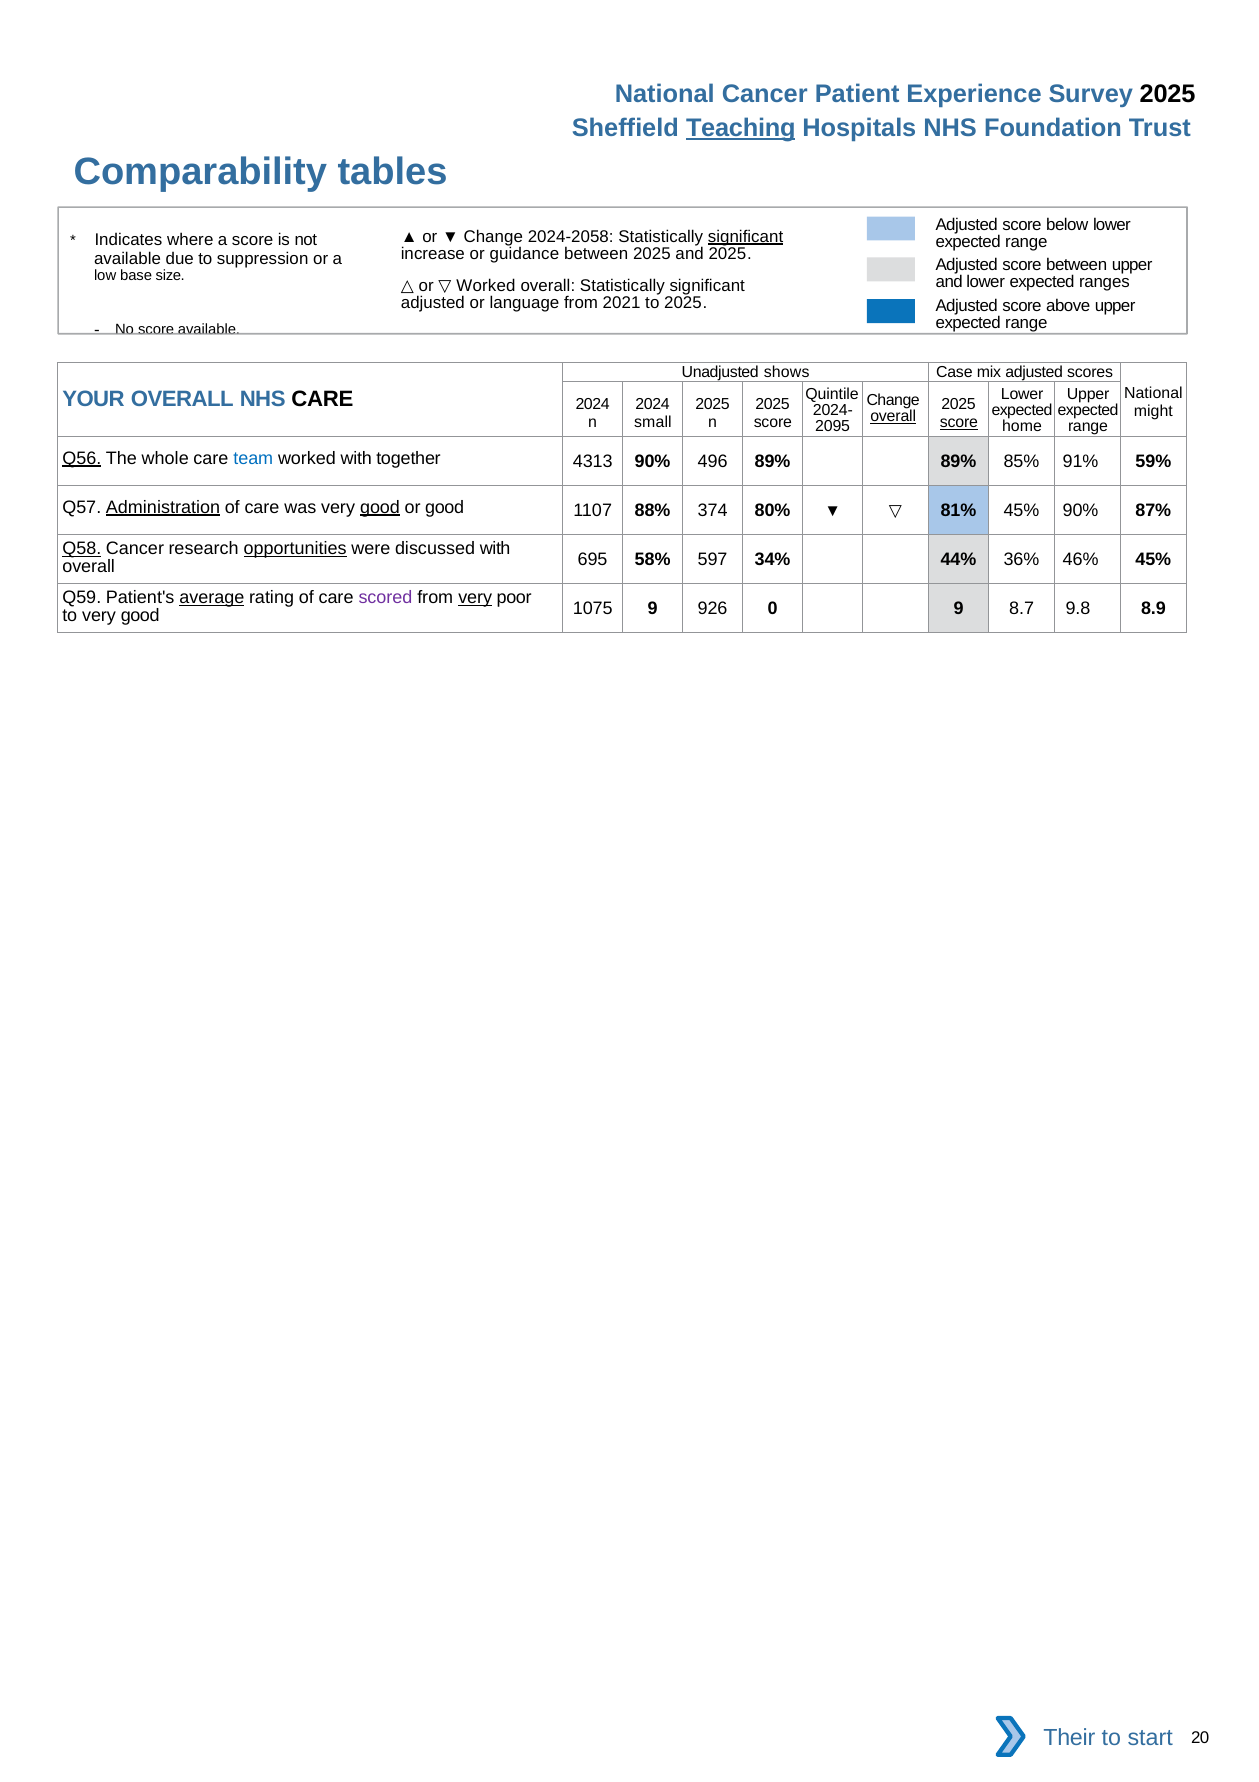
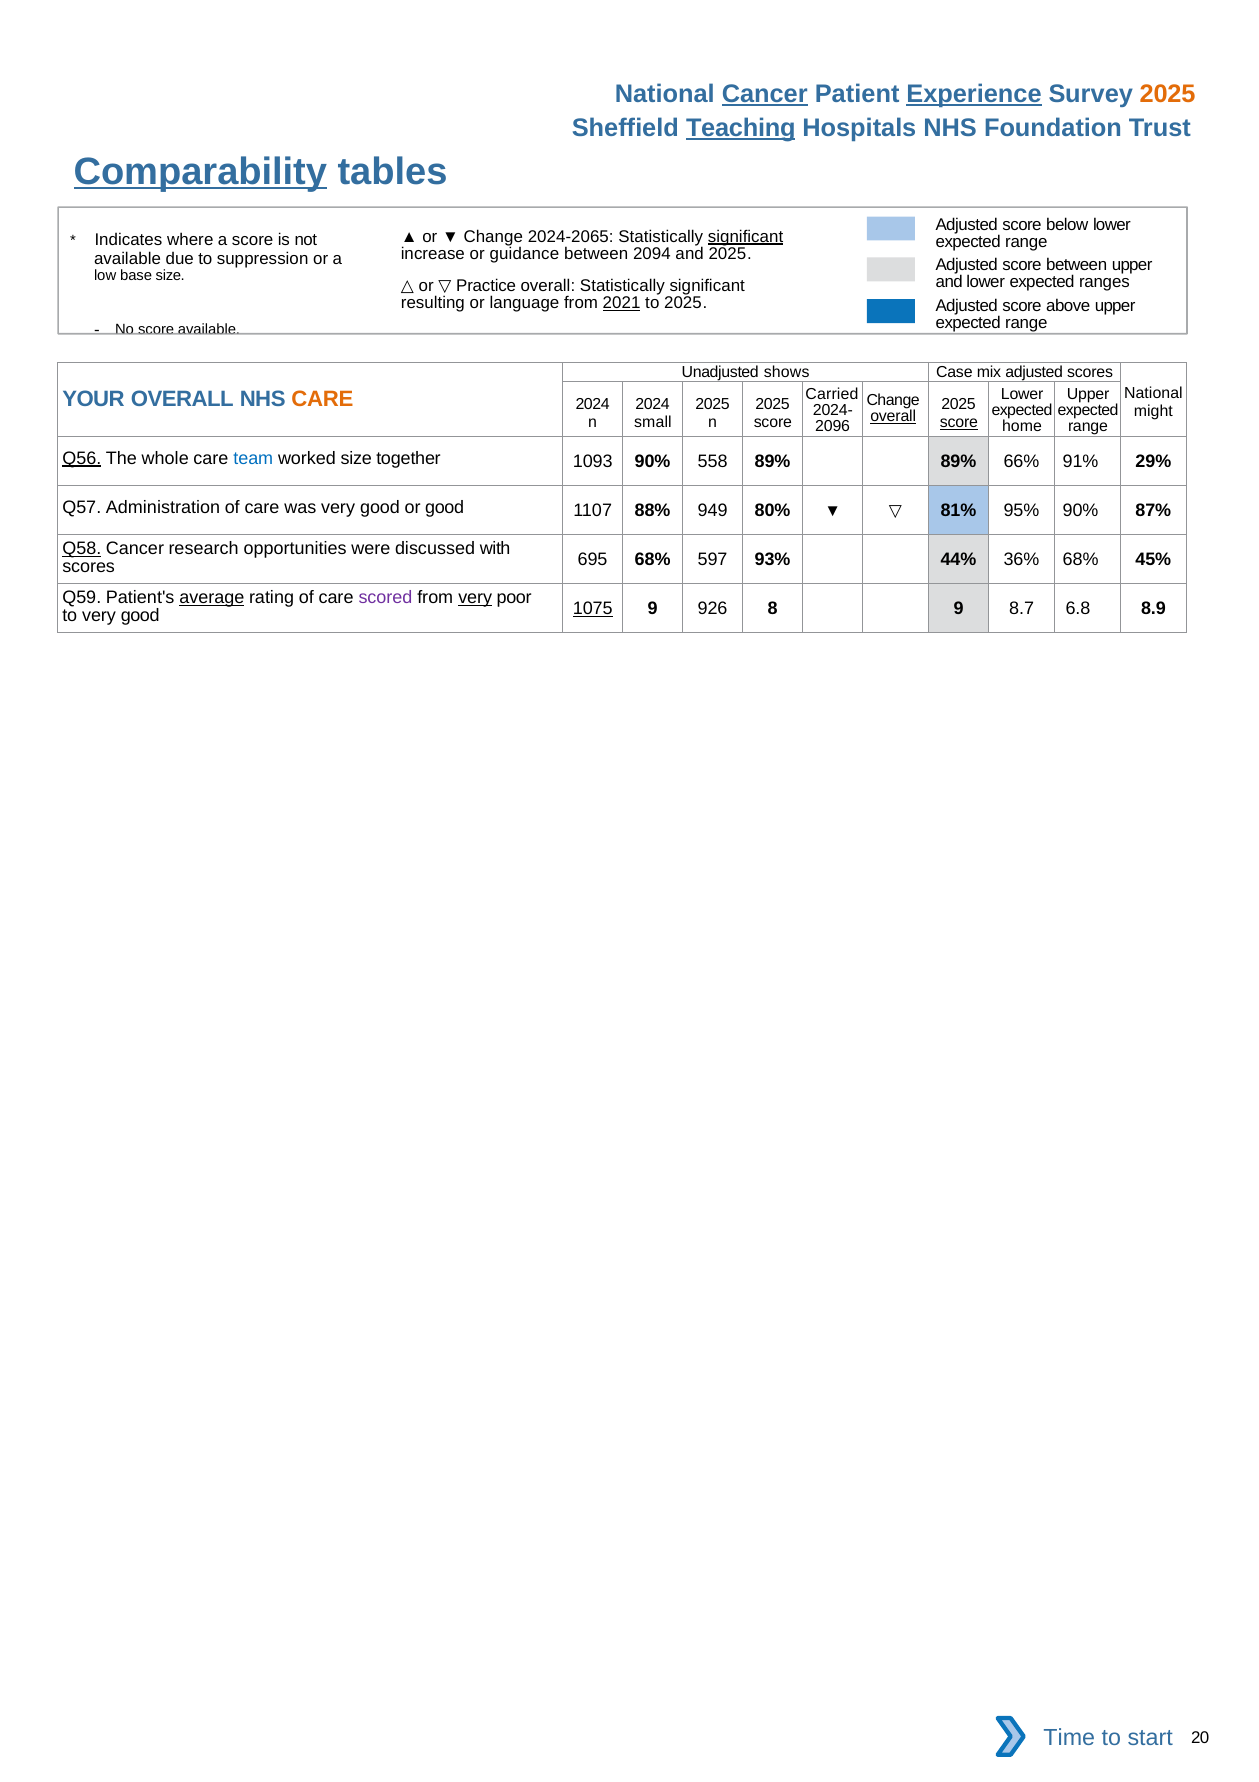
Cancer at (765, 94) underline: none -> present
Experience underline: none -> present
2025 at (1168, 94) colour: black -> orange
Comparability underline: none -> present
2024-2058: 2024-2058 -> 2024-2065
between 2025: 2025 -> 2094
or Worked: Worked -> Practice
adjusted at (433, 303): adjusted -> resulting
2021 underline: none -> present
Quintile: Quintile -> Carried
CARE at (322, 400) colour: black -> orange
2095: 2095 -> 2096
worked with: with -> size
4313: 4313 -> 1093
496: 496 -> 558
85%: 85% -> 66%
59%: 59% -> 29%
Administration underline: present -> none
good at (380, 507) underline: present -> none
374: 374 -> 949
81% 45%: 45% -> 95%
opportunities underline: present -> none
overall at (89, 567): overall -> scores
695 58%: 58% -> 68%
34%: 34% -> 93%
36% 46%: 46% -> 68%
1075 underline: none -> present
0: 0 -> 8
9.8: 9.8 -> 6.8
Their: Their -> Time
